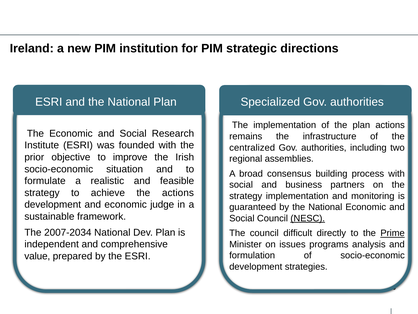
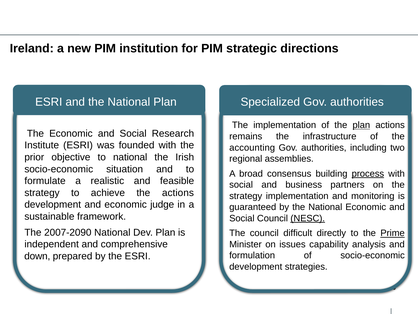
plan at (361, 125) underline: none -> present
centralized: centralized -> accounting
to improve: improve -> national
process underline: none -> present
2007-2034: 2007-2034 -> 2007-2090
programs: programs -> capability
value: value -> down
